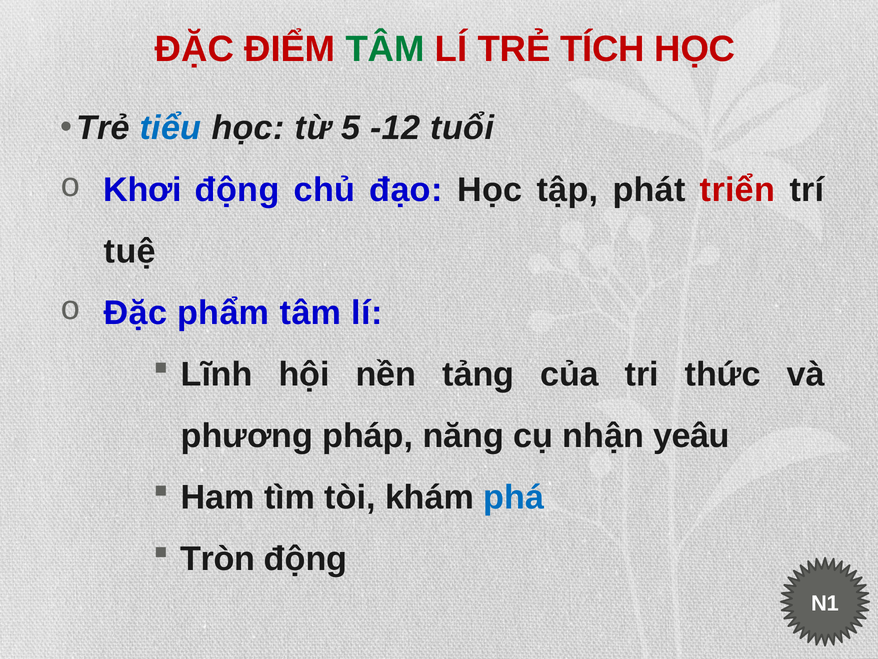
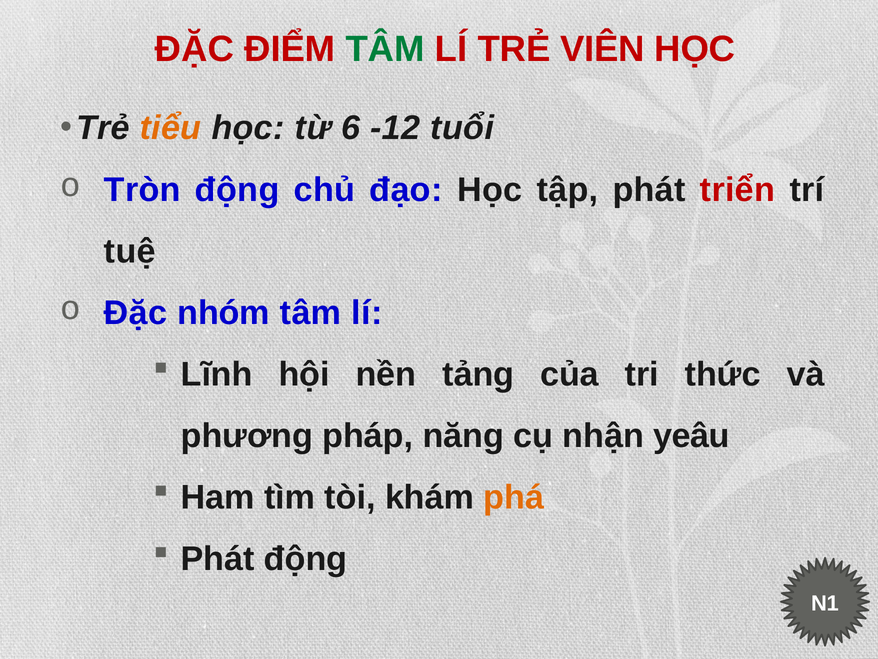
TÍCH: TÍCH -> VIÊN
tiểu colour: blue -> orange
5: 5 -> 6
Khơi: Khơi -> Tròn
phẩm: phẩm -> nhóm
phá colour: blue -> orange
Tròn at (218, 559): Tròn -> Phát
